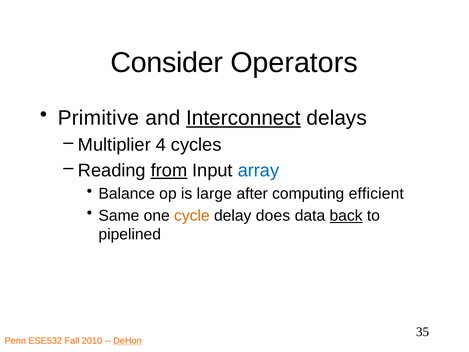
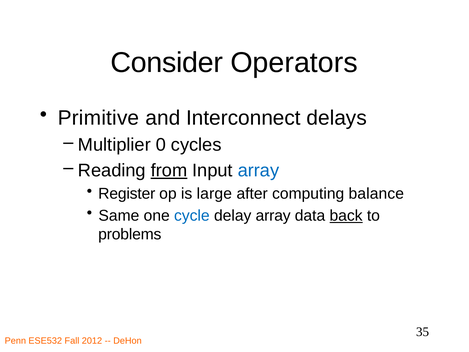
Interconnect underline: present -> none
4: 4 -> 0
Balance: Balance -> Register
efficient: efficient -> balance
cycle colour: orange -> blue
delay does: does -> array
pipelined: pipelined -> problems
2010: 2010 -> 2012
DeHon underline: present -> none
